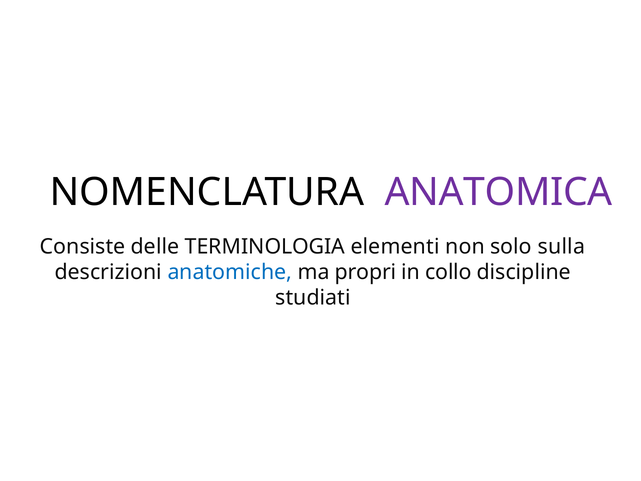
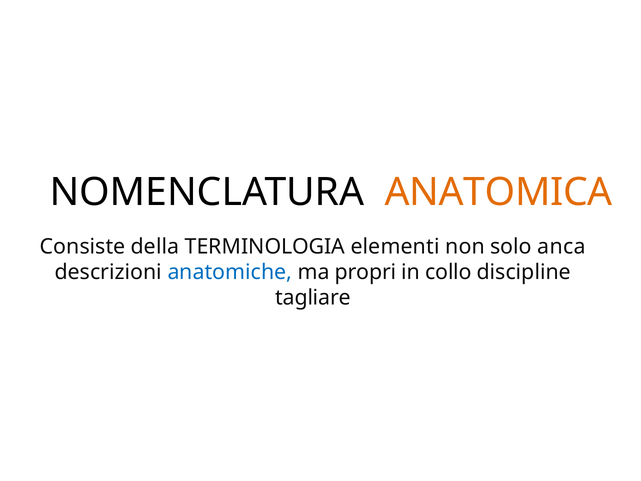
ANATOMICA colour: purple -> orange
delle: delle -> della
sulla: sulla -> anca
studiati: studiati -> tagliare
